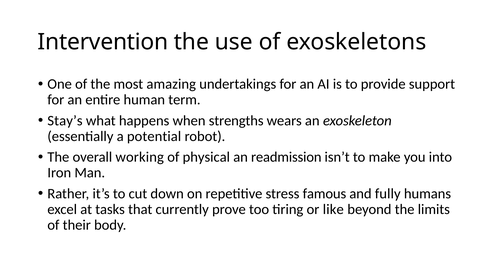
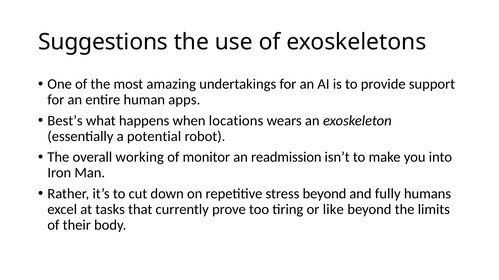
Intervention: Intervention -> Suggestions
term: term -> apps
Stay’s: Stay’s -> Best’s
strengths: strengths -> locations
physical: physical -> monitor
stress famous: famous -> beyond
